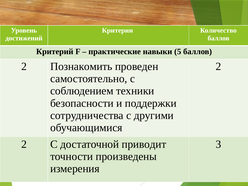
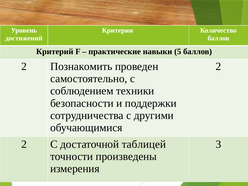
приводит: приводит -> таблицей
